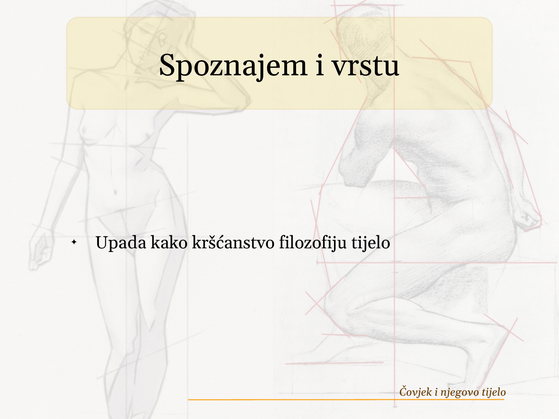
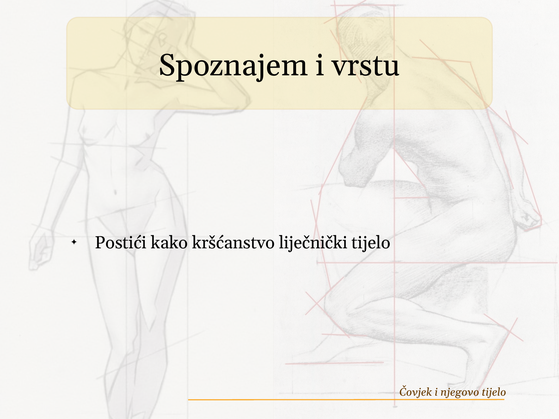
Upada: Upada -> Postići
filozofiju: filozofiju -> liječnički
